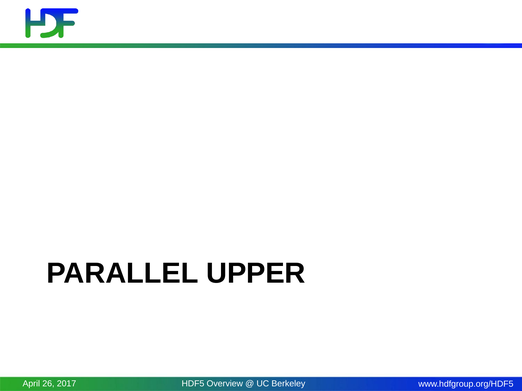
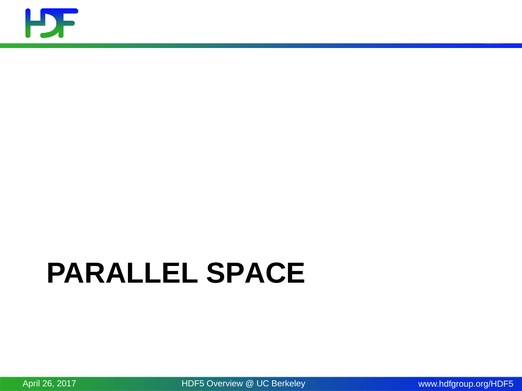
UPPER: UPPER -> SPACE
